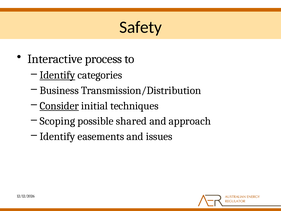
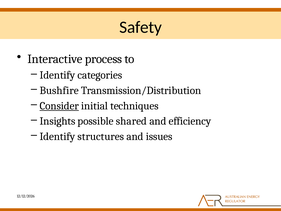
Identify at (57, 75) underline: present -> none
Business: Business -> Bushfire
Scoping: Scoping -> Insights
approach: approach -> efficiency
easements: easements -> structures
